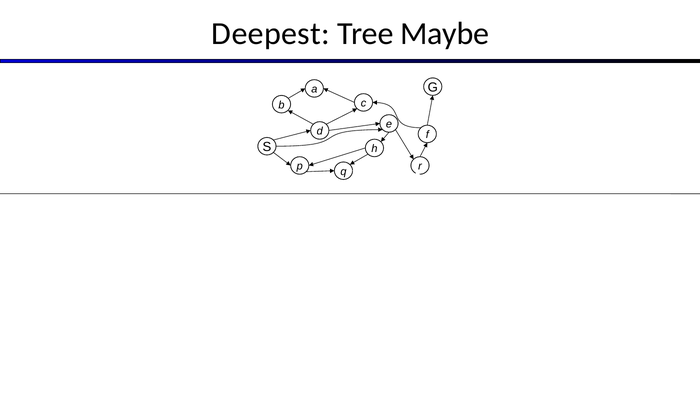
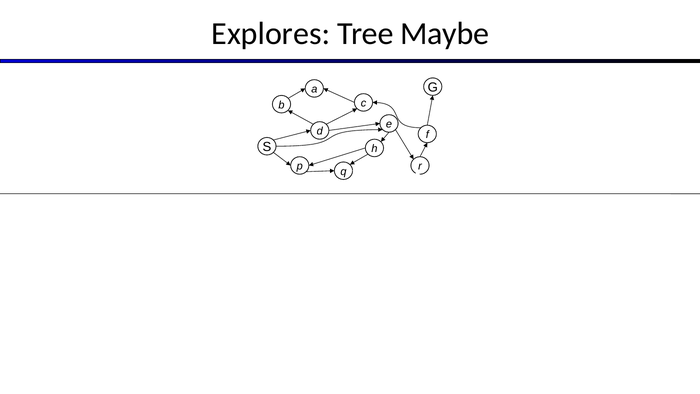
Deepest: Deepest -> Explores
